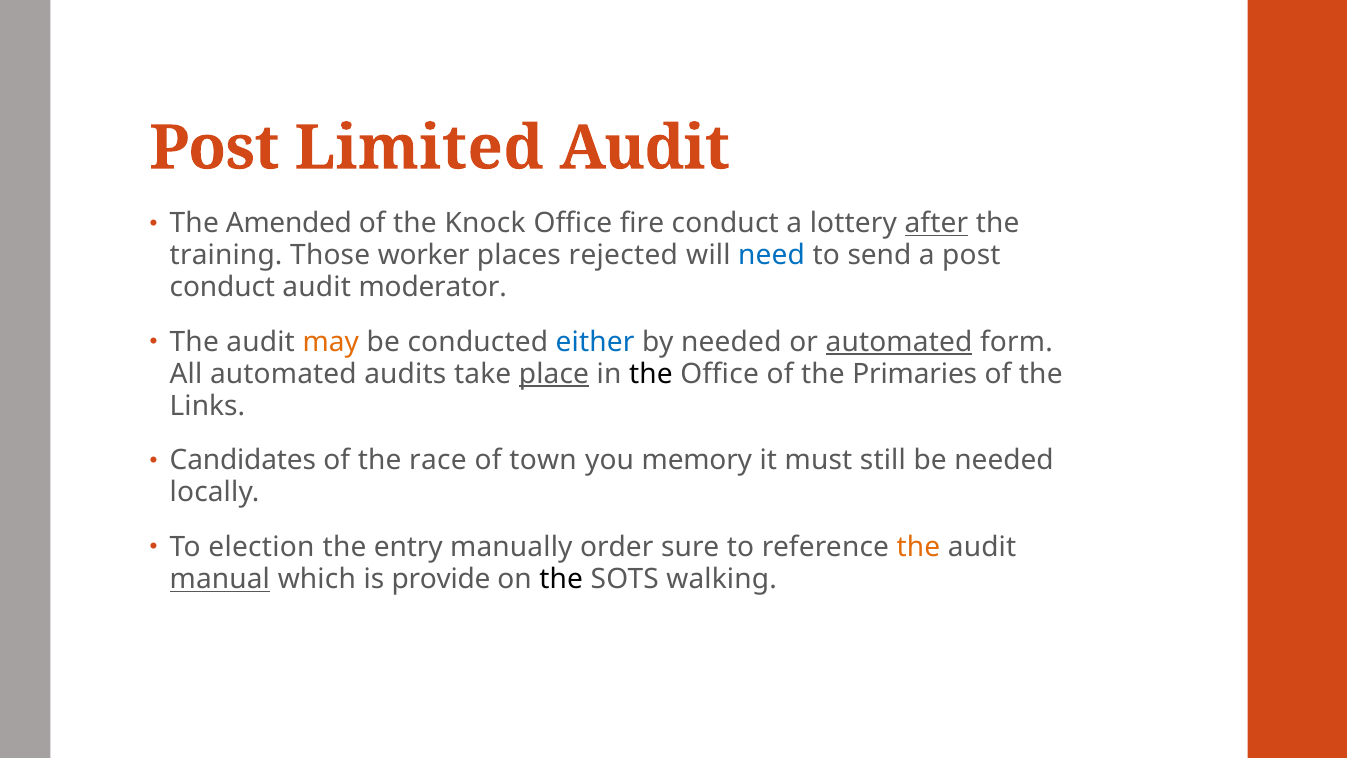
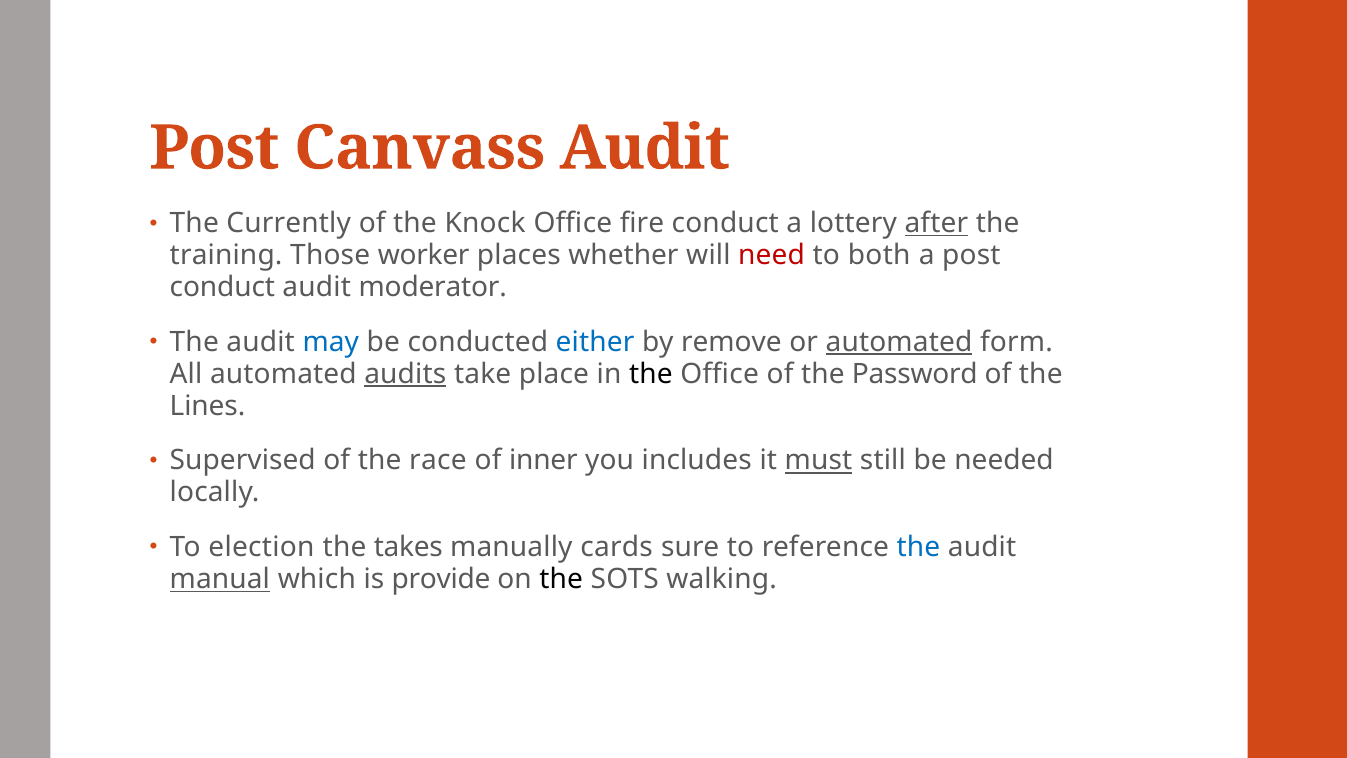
Limited: Limited -> Canvass
Amended: Amended -> Currently
rejected: rejected -> whether
need colour: blue -> red
send: send -> both
may colour: orange -> blue
by needed: needed -> remove
audits underline: none -> present
place underline: present -> none
Primaries: Primaries -> Password
Links: Links -> Lines
Candidates: Candidates -> Supervised
town: town -> inner
memory: memory -> includes
must underline: none -> present
entry: entry -> takes
order: order -> cards
the at (918, 547) colour: orange -> blue
